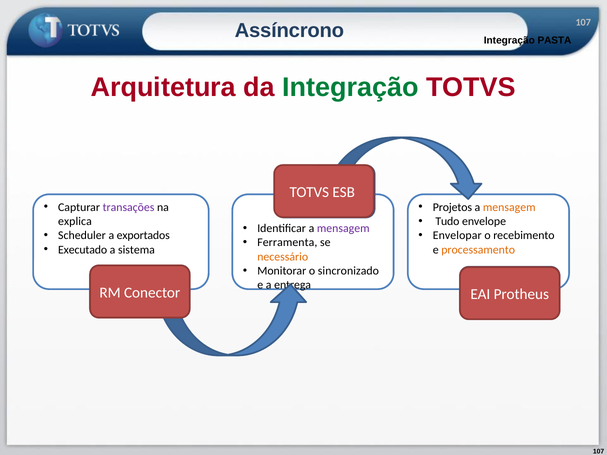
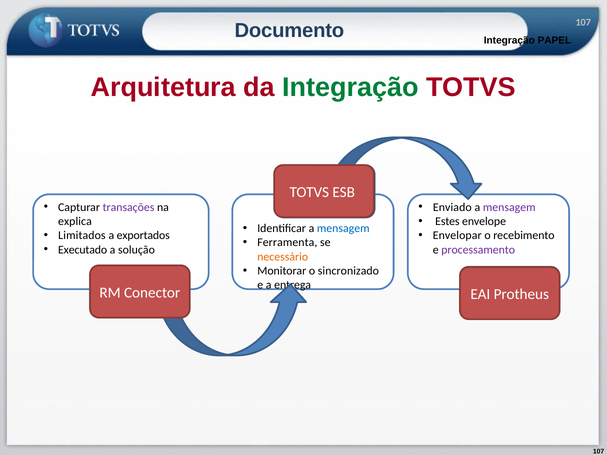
Assíncrono: Assíncrono -> Documento
PASTA: PASTA -> PAPEL
Projetos: Projetos -> Enviado
mensagem at (509, 207) colour: orange -> purple
Tudo: Tudo -> Estes
mensagem at (343, 228) colour: purple -> blue
Scheduler: Scheduler -> Limitados
sistema: sistema -> solução
processamento colour: orange -> purple
